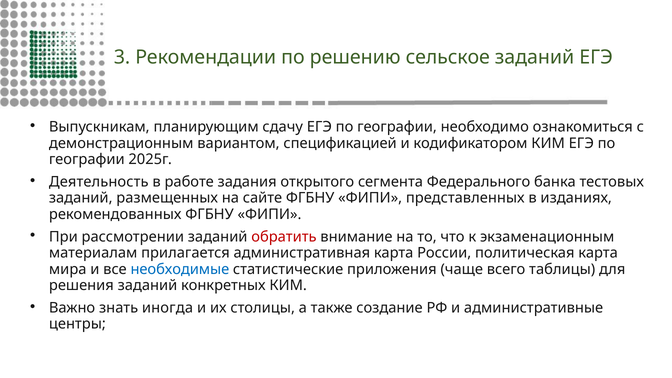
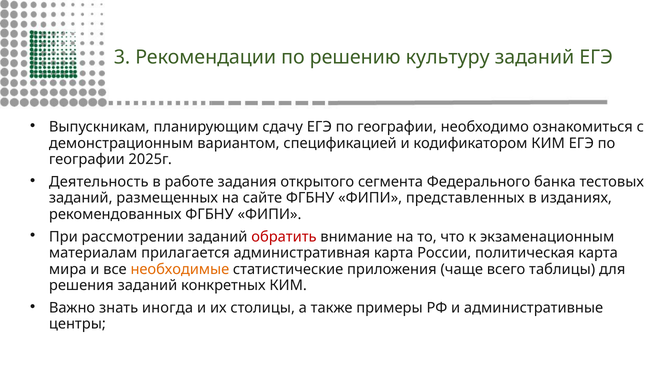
сельское: сельское -> культуру
необходимые colour: blue -> orange
создание: создание -> примеры
